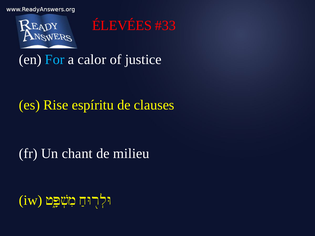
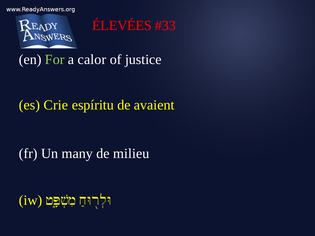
For colour: light blue -> light green
Rise: Rise -> Crie
clauses: clauses -> avaient
chant: chant -> many
